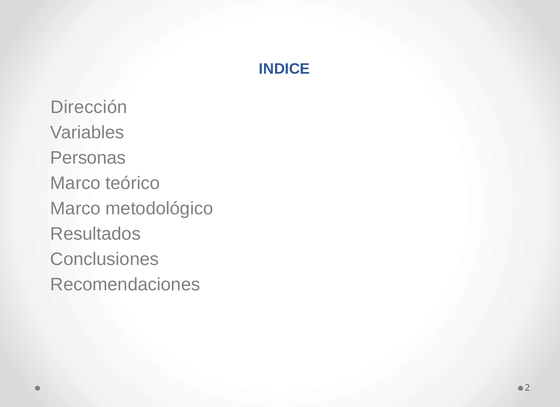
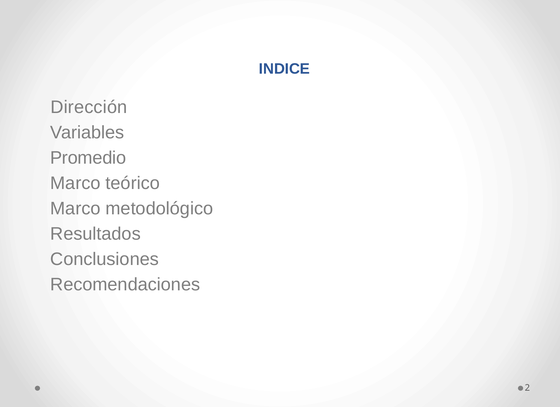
Personas: Personas -> Promedio
